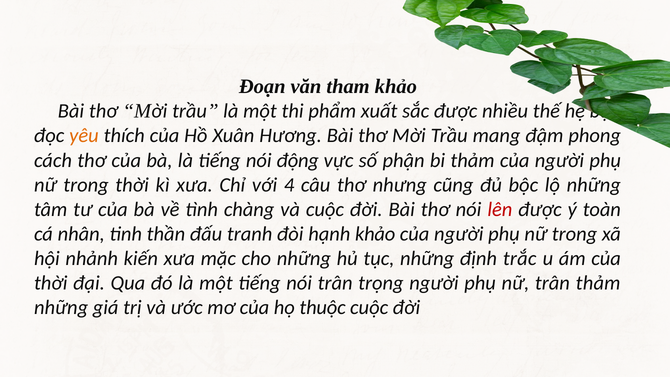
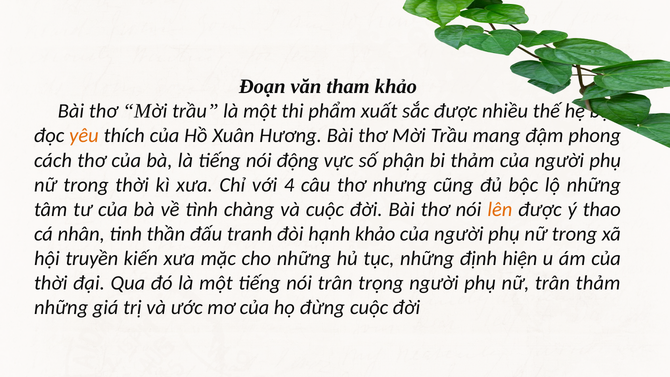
lên colour: red -> orange
toàn: toàn -> thao
nhảnh: nhảnh -> truyền
trắc: trắc -> hiện
thuộc: thuộc -> đừng
